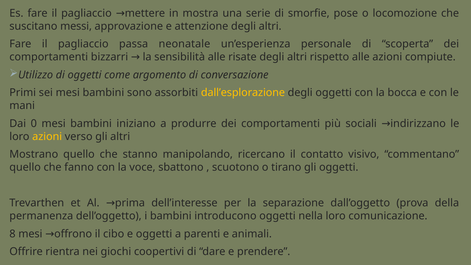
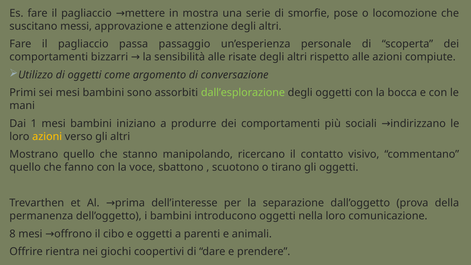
neonatale: neonatale -> passaggio
dall’esplorazione colour: yellow -> light green
0: 0 -> 1
